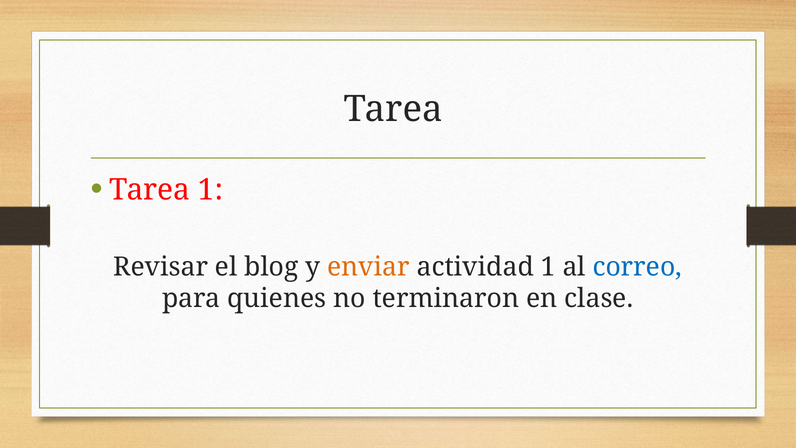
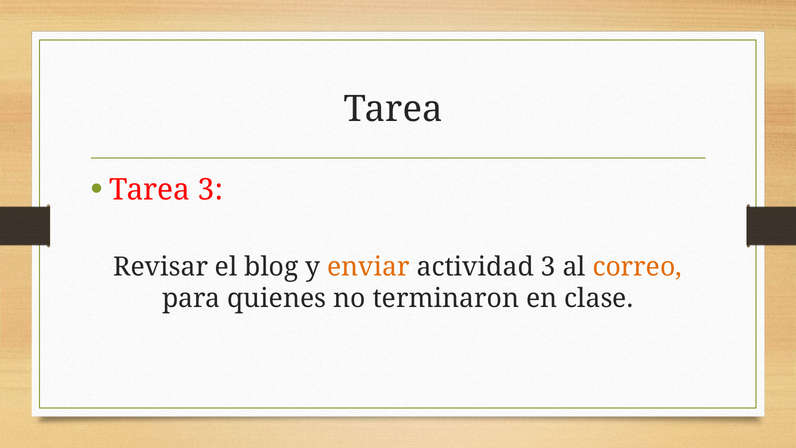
Tarea 1: 1 -> 3
actividad 1: 1 -> 3
correo colour: blue -> orange
